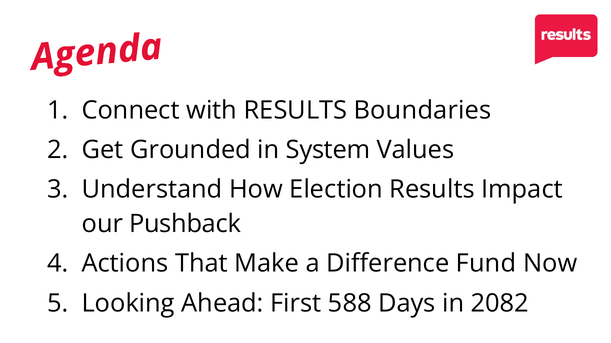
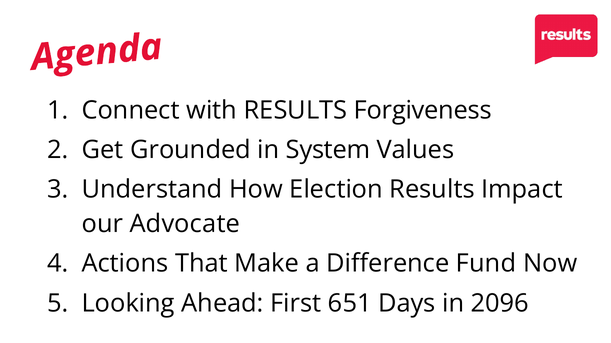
Boundaries: Boundaries -> Forgiveness
Pushback: Pushback -> Advocate
588: 588 -> 651
2082: 2082 -> 2096
